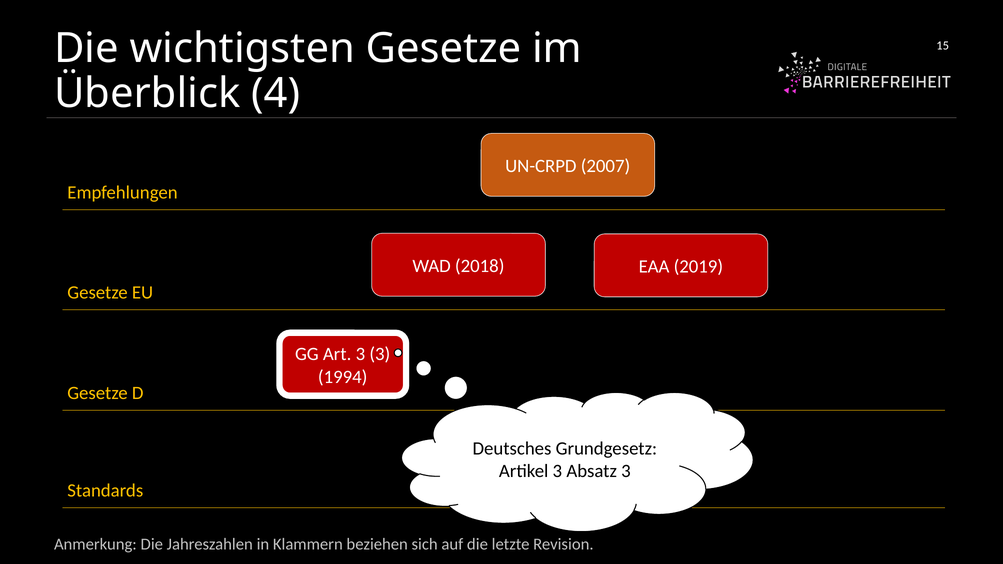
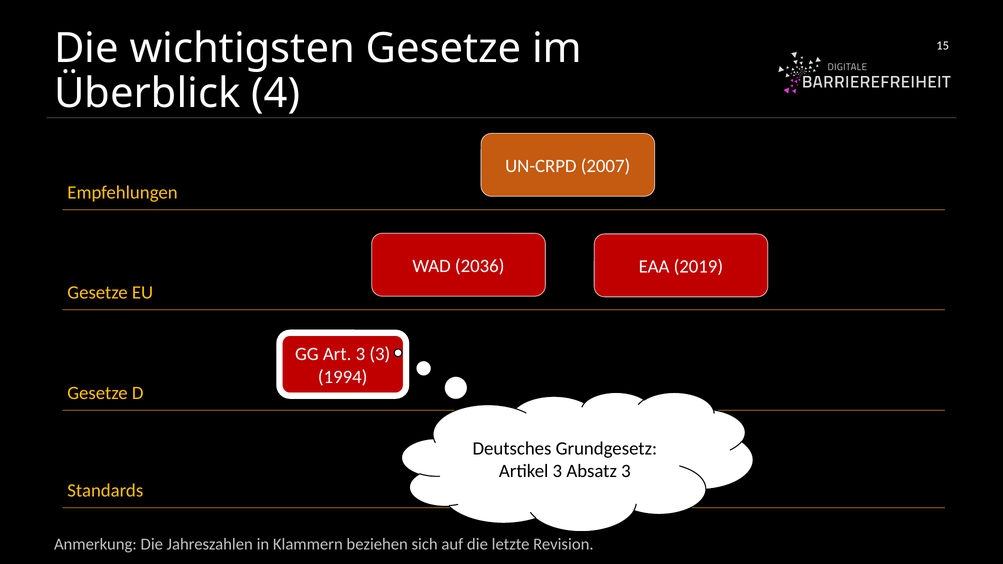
2018: 2018 -> 2036
